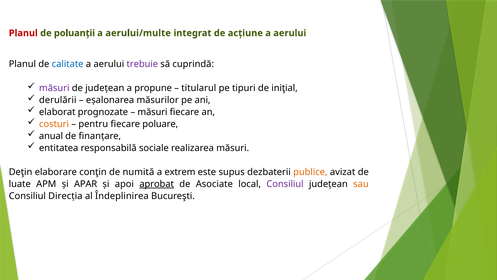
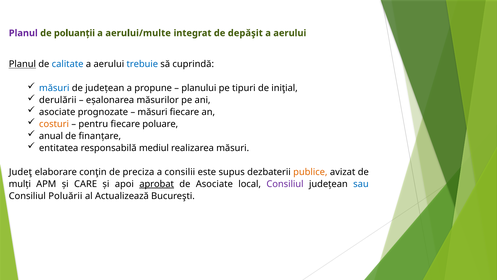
Planul at (23, 33) colour: red -> purple
acțiune: acțiune -> depăşit
Planul at (22, 64) underline: none -> present
trebuie colour: purple -> blue
măsuri at (54, 88) colour: purple -> blue
titularul: titularul -> planului
elaborat at (57, 112): elaborat -> asociate
sociale: sociale -> mediul
Deţin: Deţin -> Judeţ
numită: numită -> preciza
extrem: extrem -> consilii
luate: luate -> mulți
APAR: APAR -> CARE
sau colour: orange -> blue
Direcția: Direcția -> Poluării
Îndeplinirea: Îndeplinirea -> Actualizează
